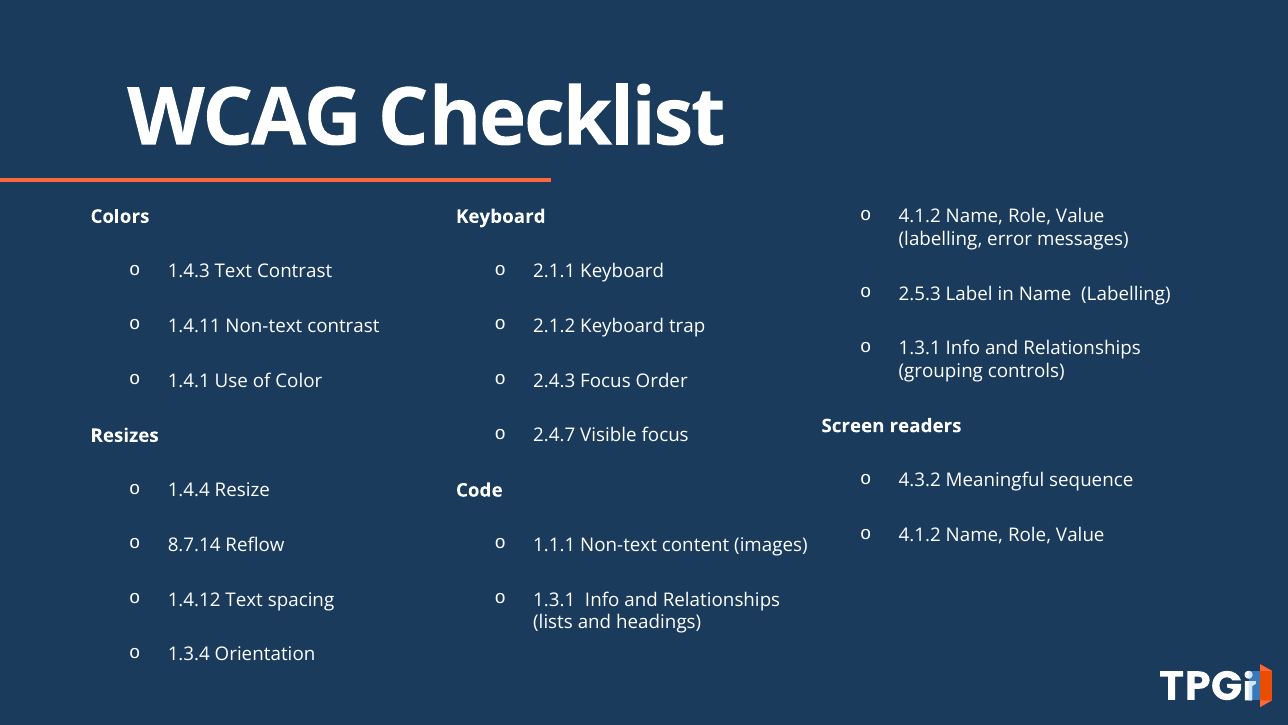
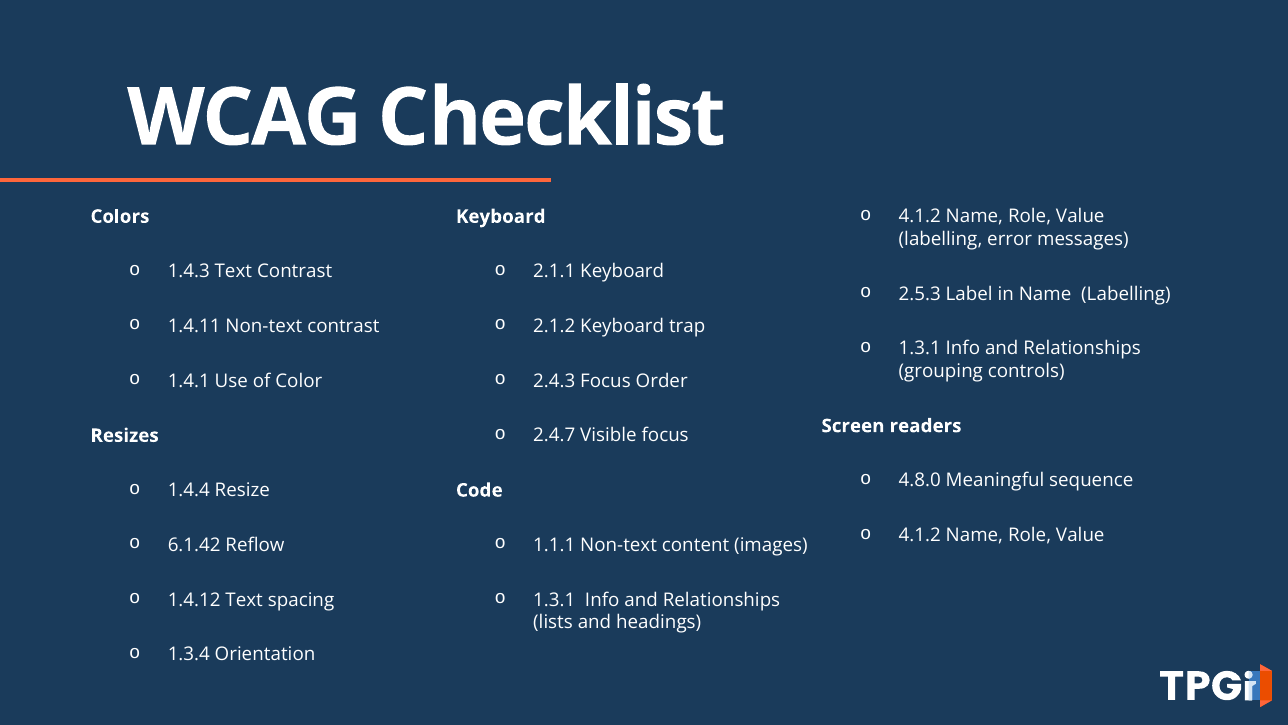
4.3.2: 4.3.2 -> 4.8.0
8.7.14: 8.7.14 -> 6.1.42
